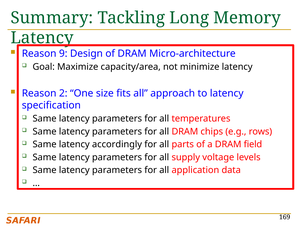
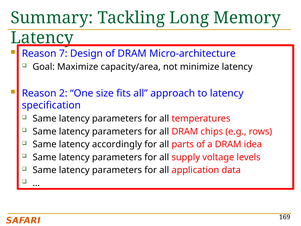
9: 9 -> 7
field: field -> idea
